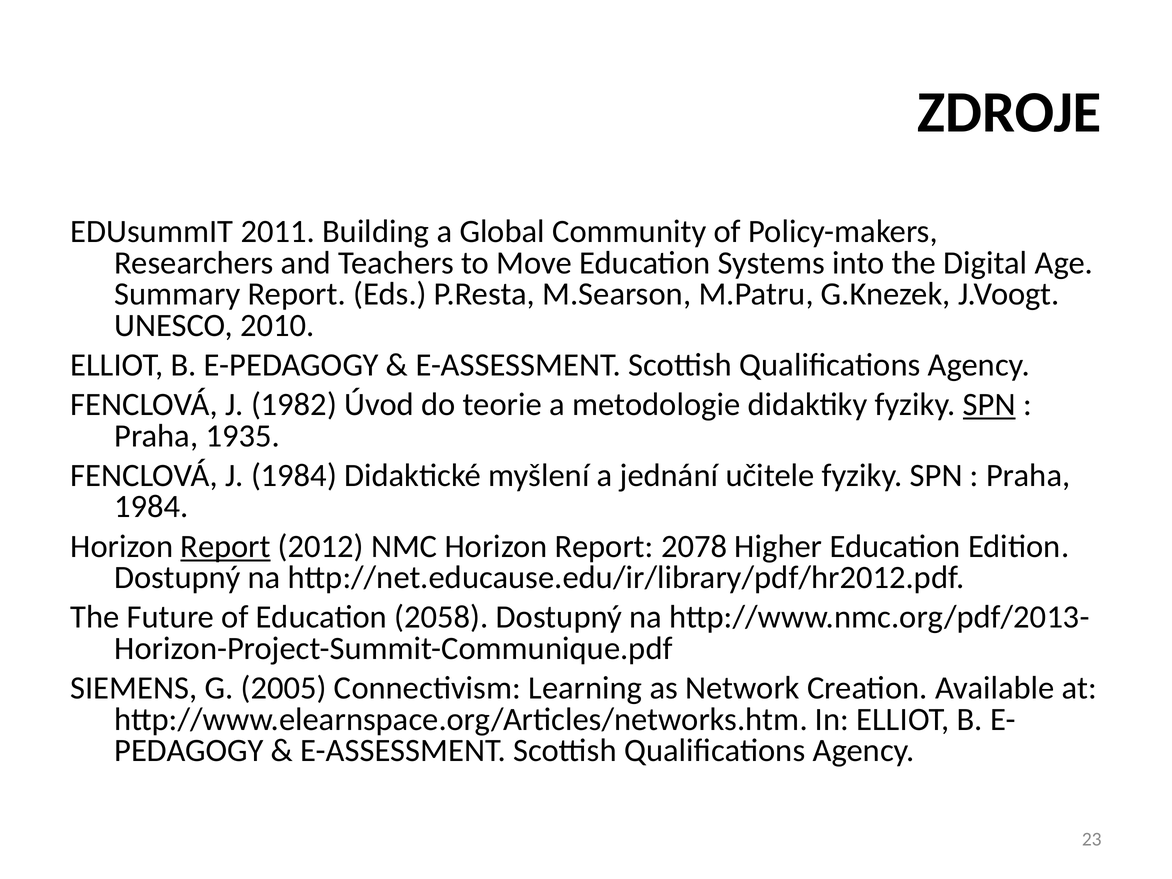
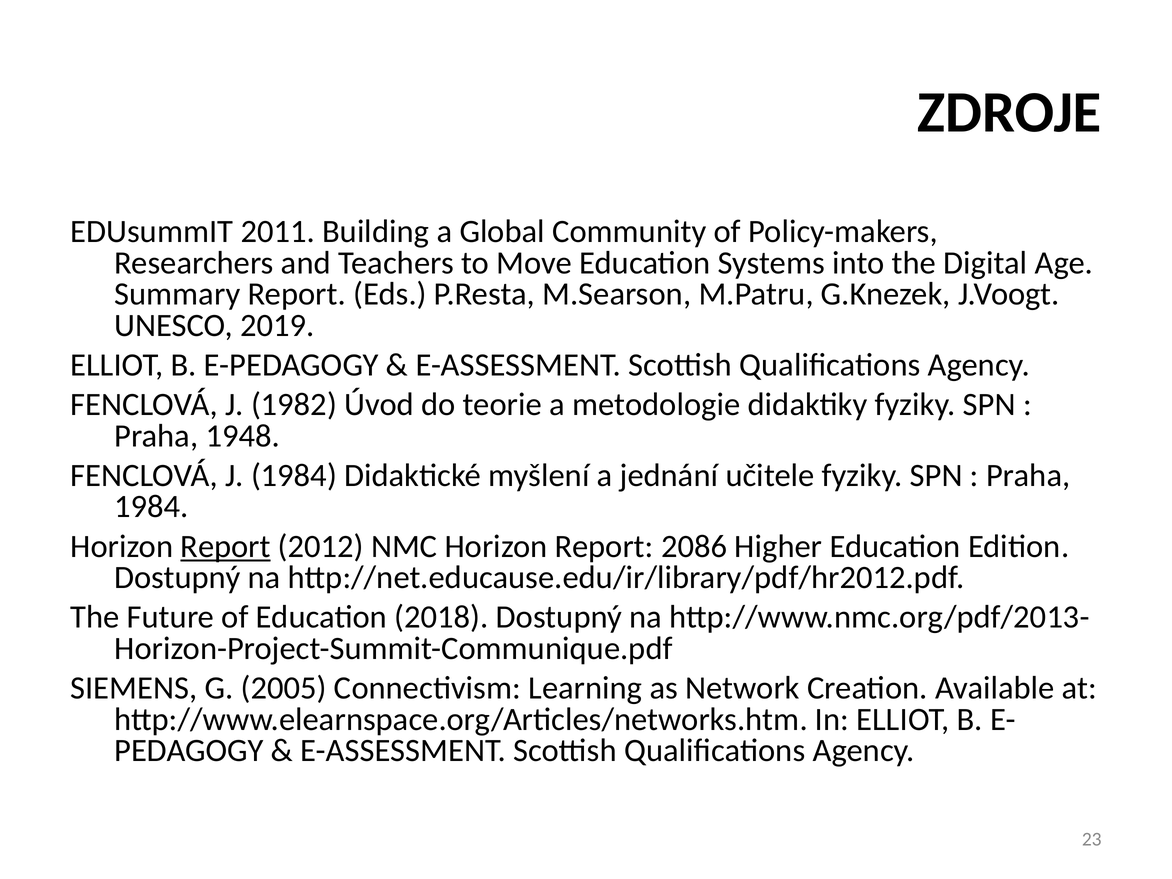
2010: 2010 -> 2019
SPN at (989, 405) underline: present -> none
1935: 1935 -> 1948
2078: 2078 -> 2086
2058: 2058 -> 2018
